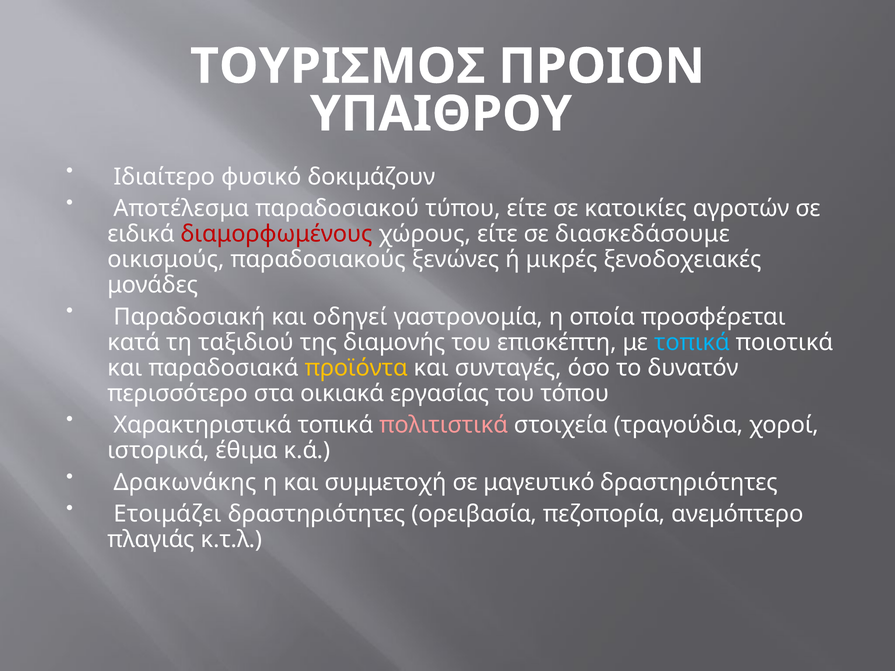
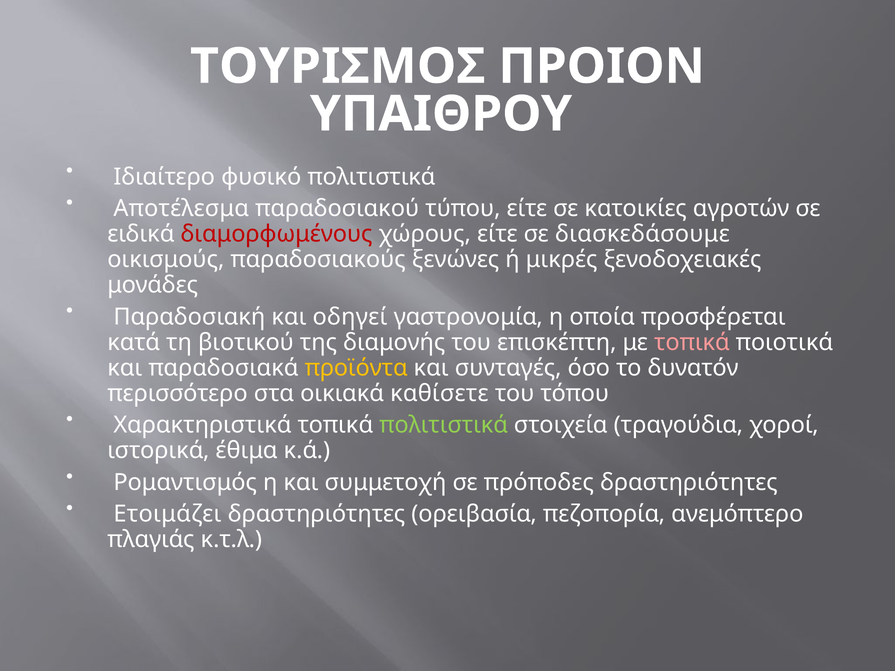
φυσικό δοκιμάζουν: δοκιμάζουν -> πολιτιστικά
ταξιδιού: ταξιδιού -> βιοτικού
τοπικά at (692, 342) colour: light blue -> pink
εργασίας: εργασίας -> καθίσετε
πολιτιστικά at (444, 425) colour: pink -> light green
Δρακωνάκης: Δρακωνάκης -> Ρομαντισμός
μαγευτικό: μαγευτικό -> πρόποδες
